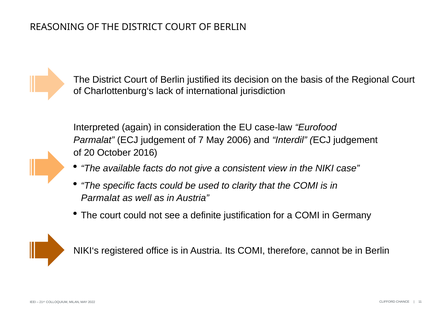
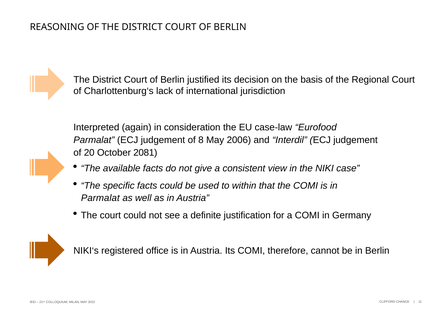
7: 7 -> 8
2016: 2016 -> 2081
clarity: clarity -> within
